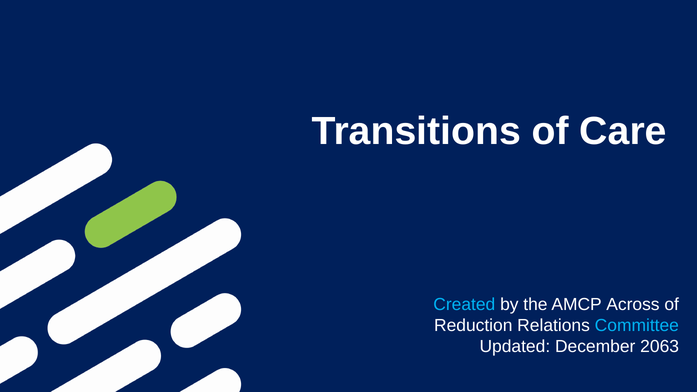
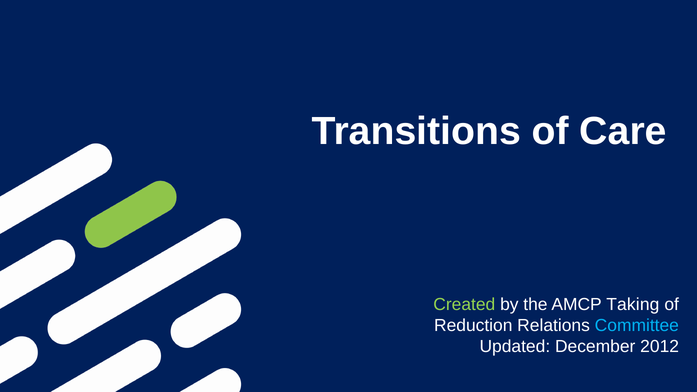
Created colour: light blue -> light green
Across: Across -> Taking
2063: 2063 -> 2012
